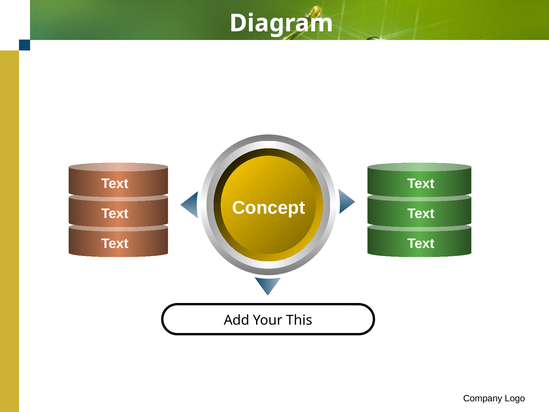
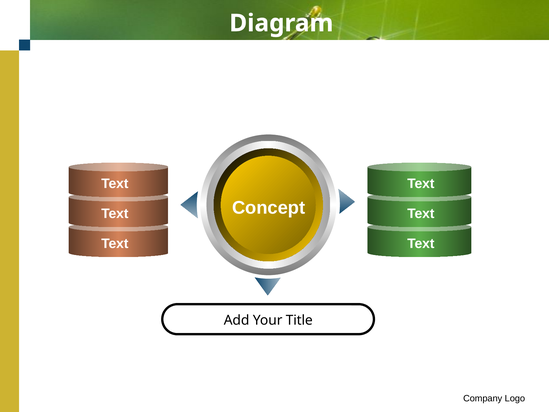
This: This -> Title
